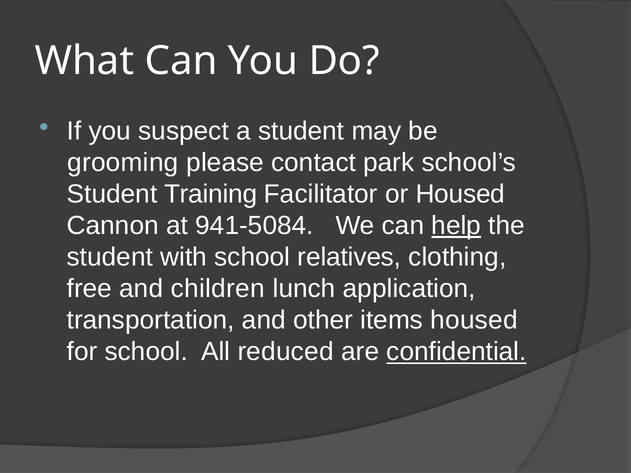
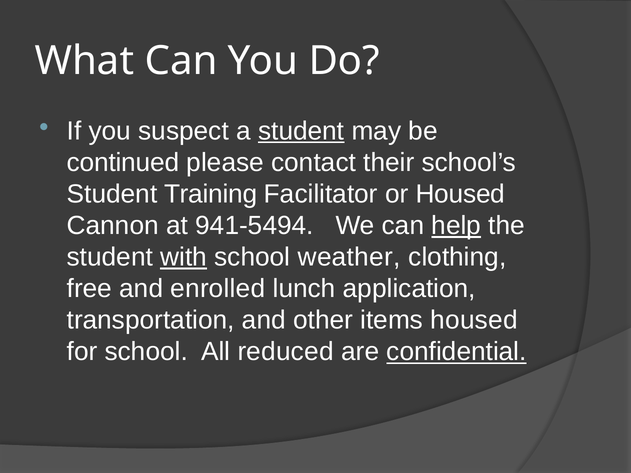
student at (301, 131) underline: none -> present
grooming: grooming -> continued
park: park -> their
941-5084: 941-5084 -> 941-5494
with underline: none -> present
relatives: relatives -> weather
children: children -> enrolled
